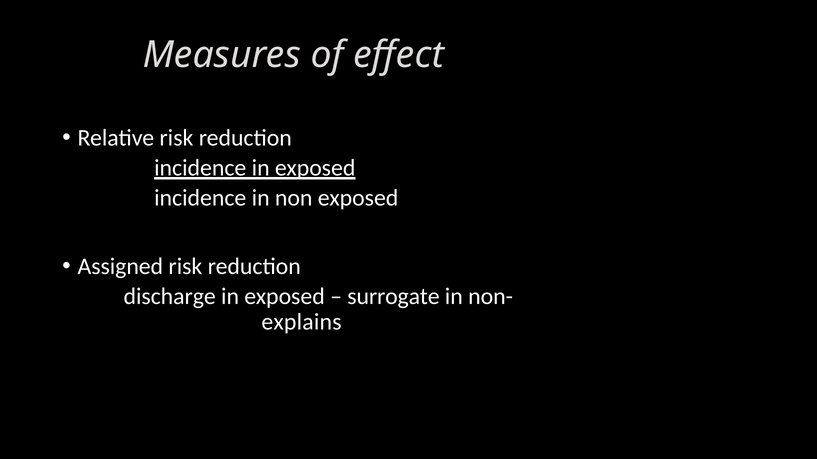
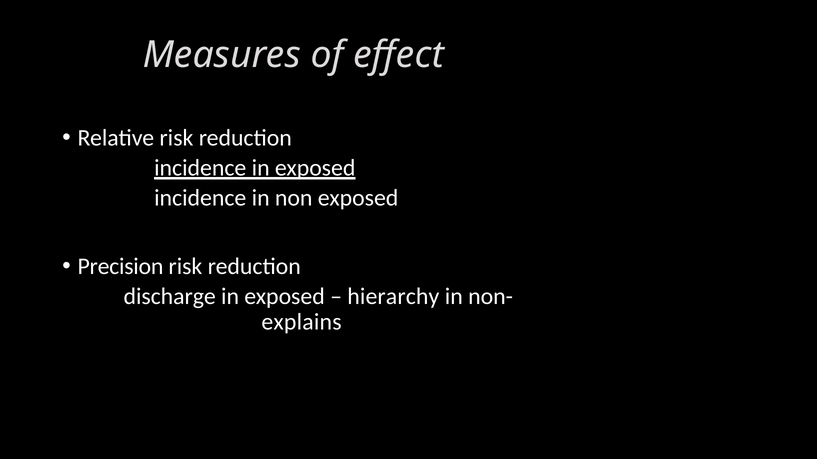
Assigned: Assigned -> Precision
surrogate: surrogate -> hierarchy
